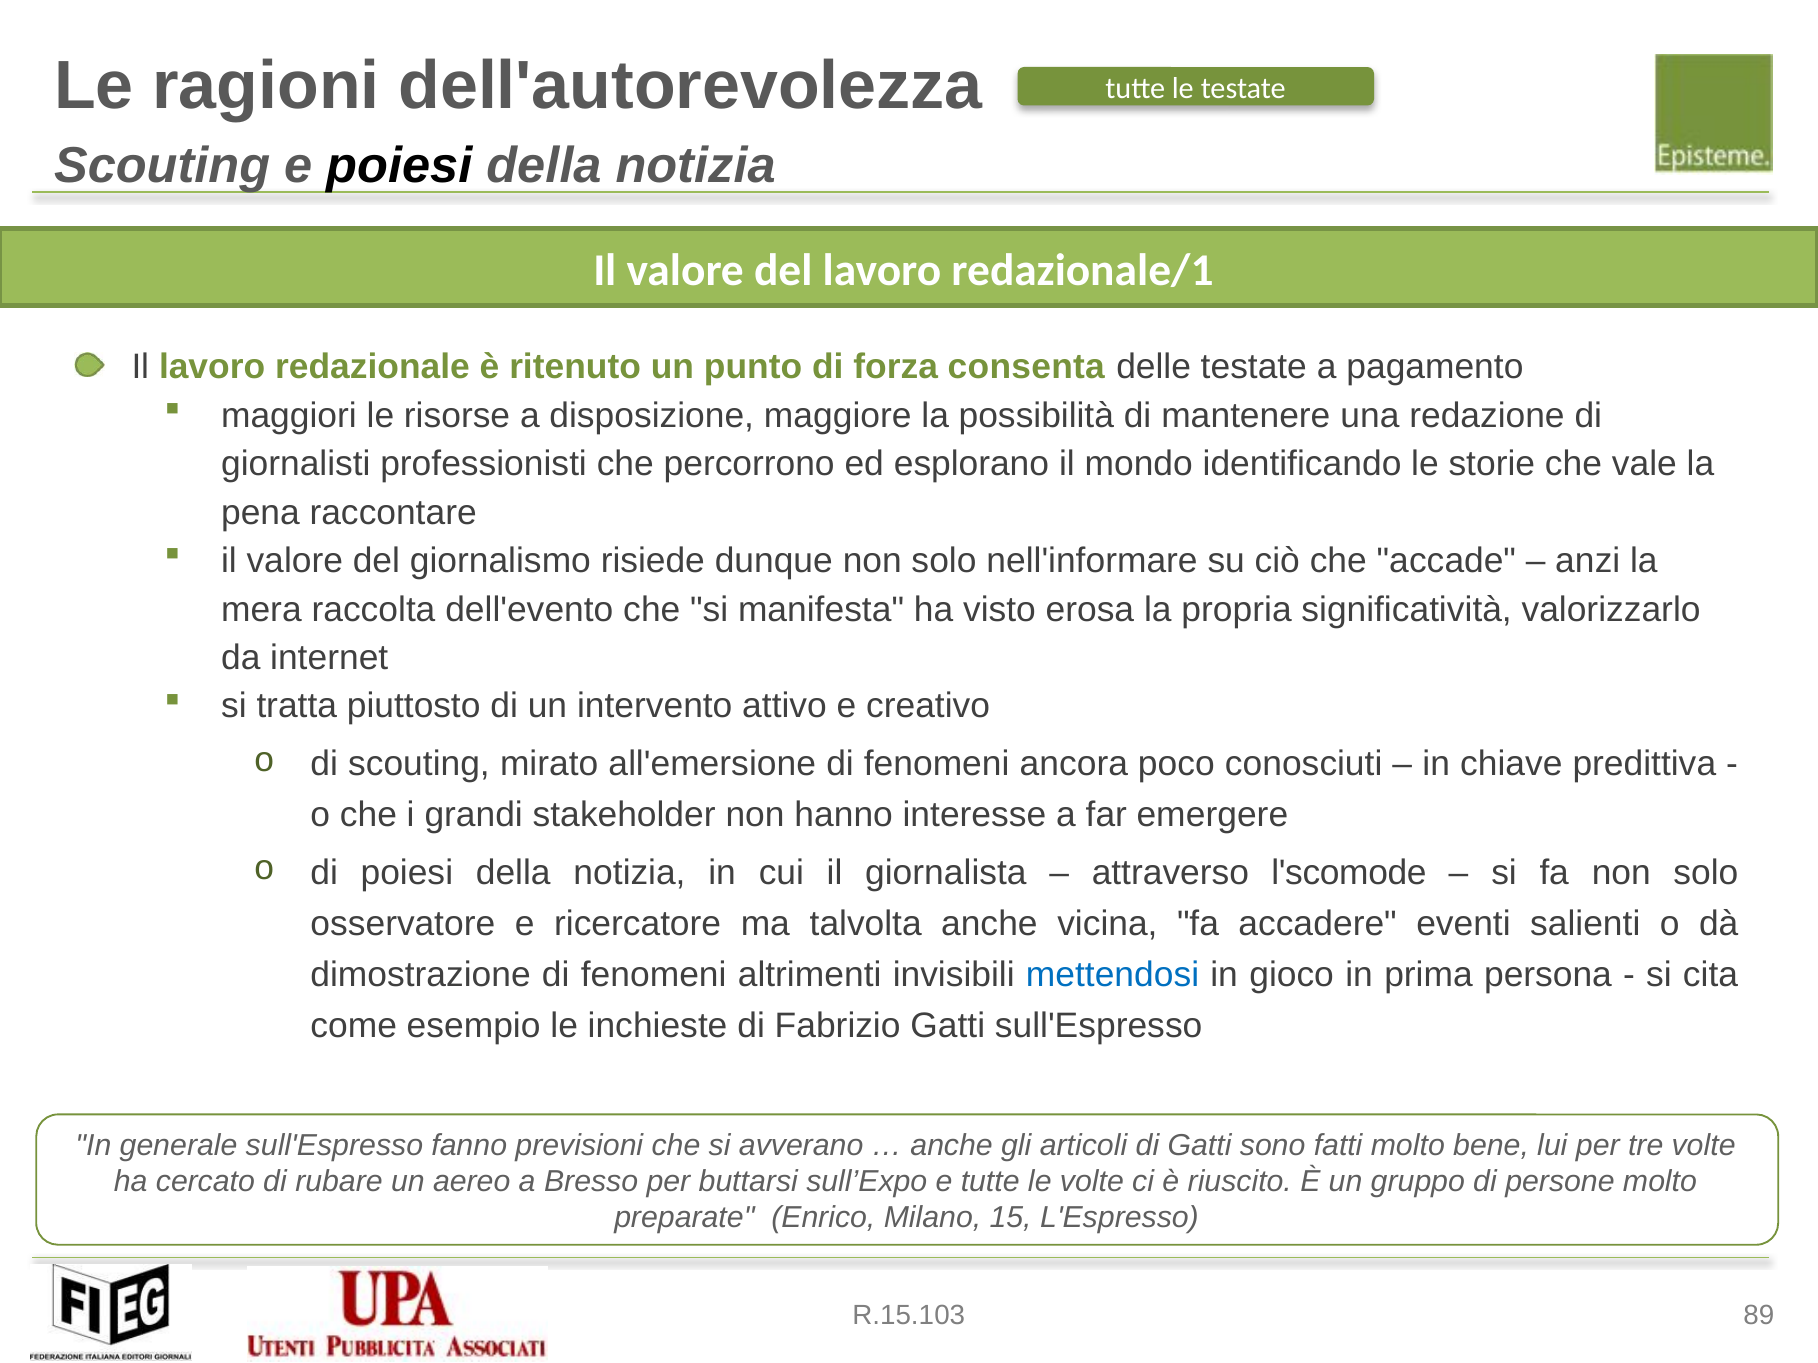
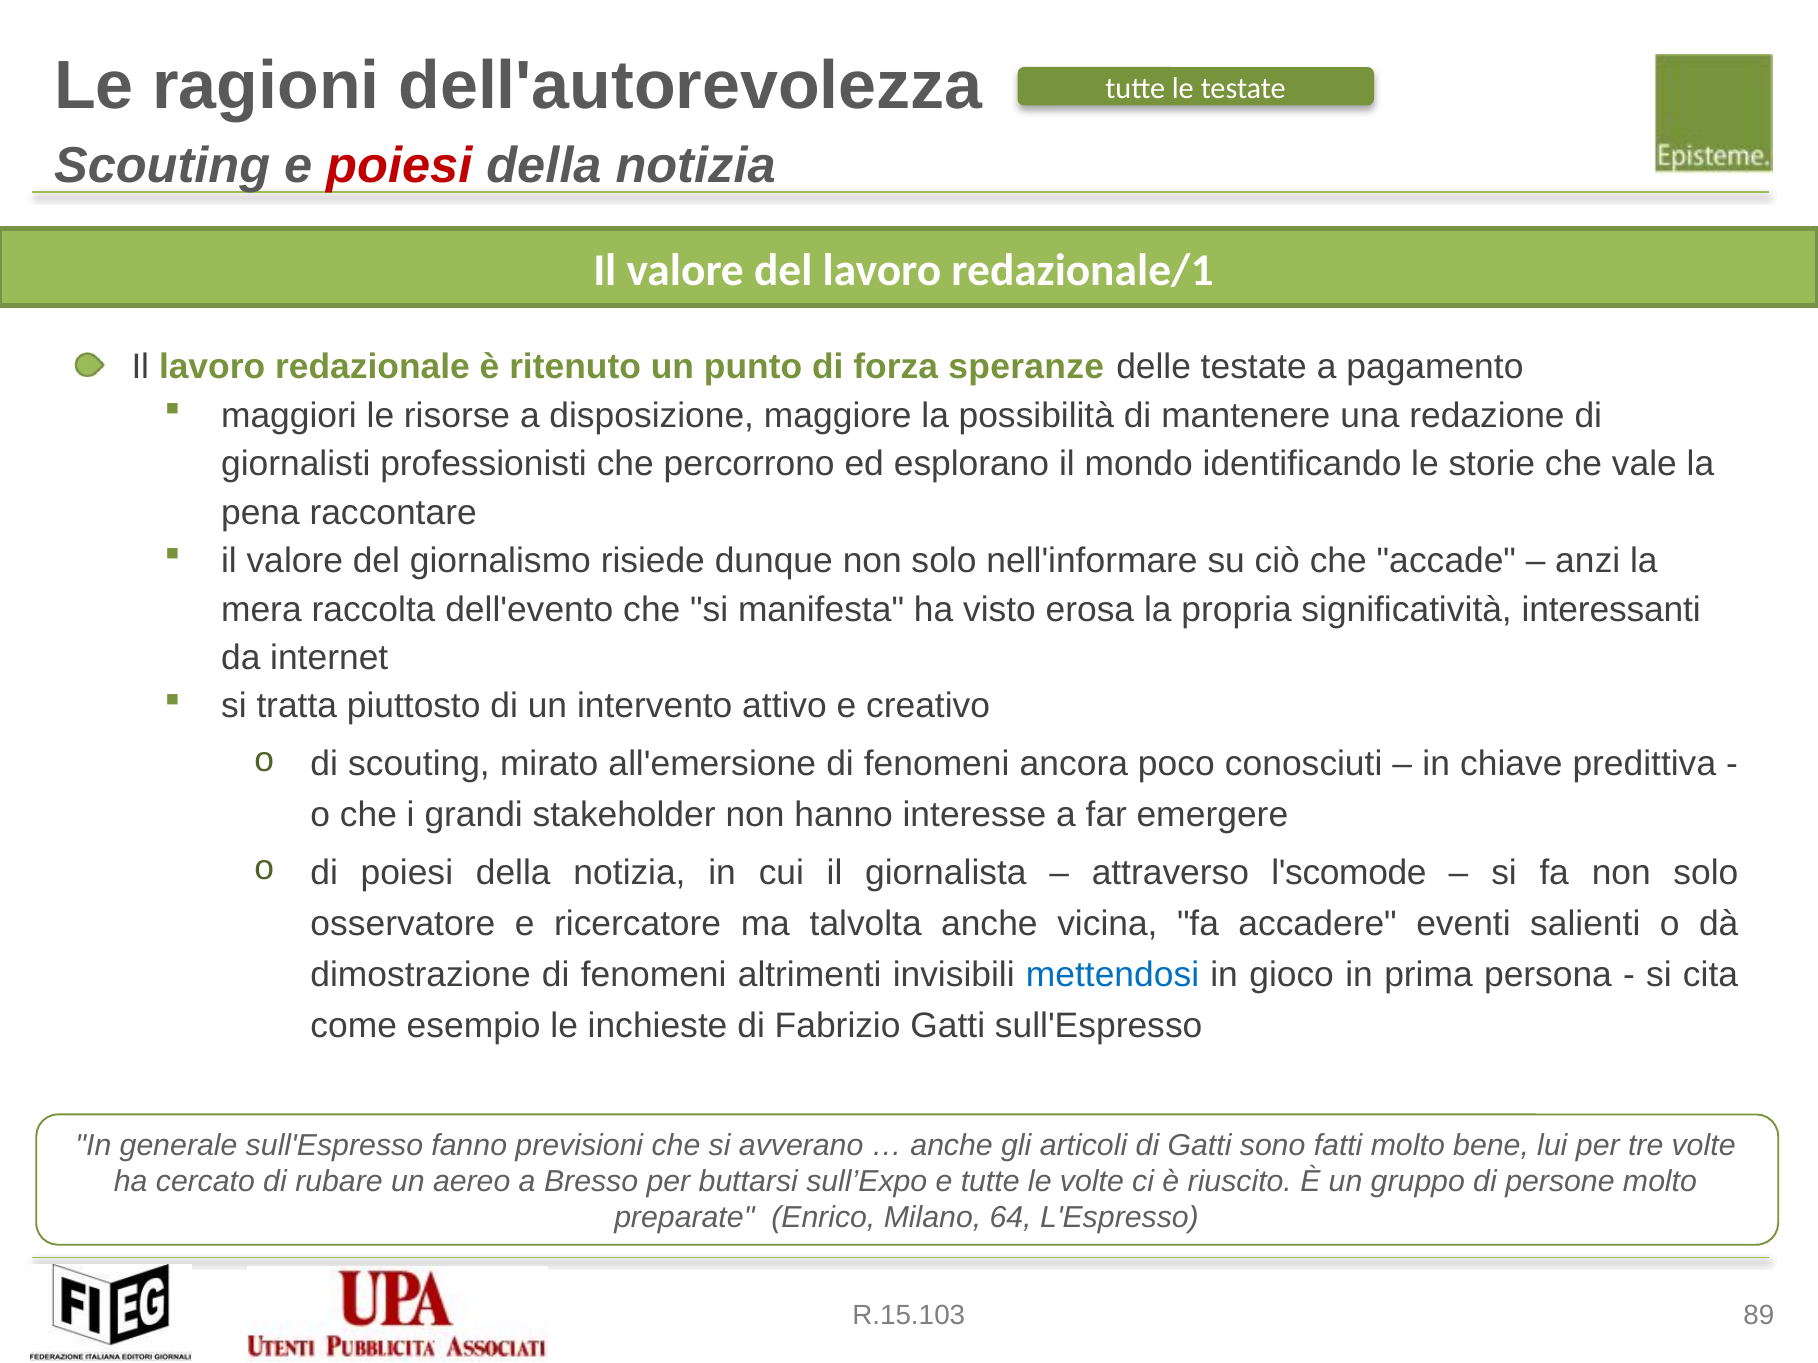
poiesi at (399, 166) colour: black -> red
consenta: consenta -> speranze
valorizzarlo: valorizzarlo -> interessanti
15: 15 -> 64
